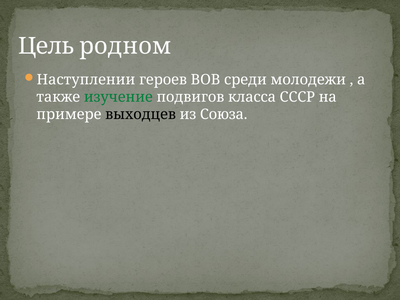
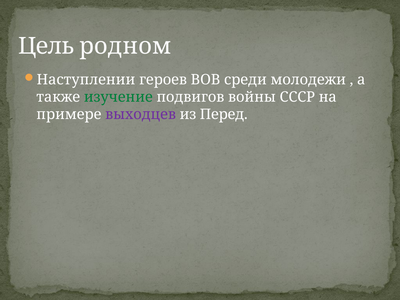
класса: класса -> войны
выходцев colour: black -> purple
Союза: Союза -> Перед
